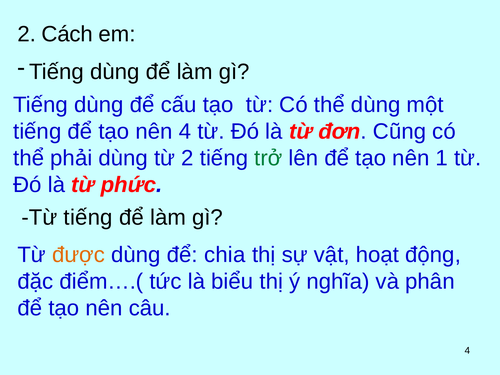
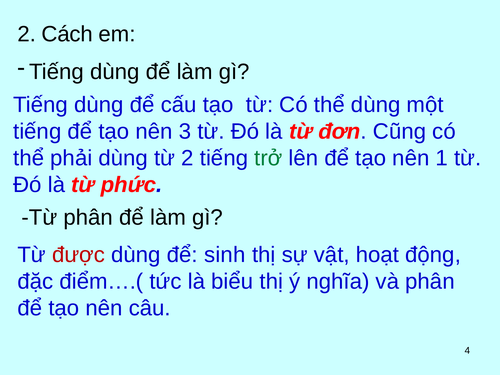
nên 4: 4 -> 3
Từ tiếng: tiếng -> phân
được colour: orange -> red
chia: chia -> sinh
